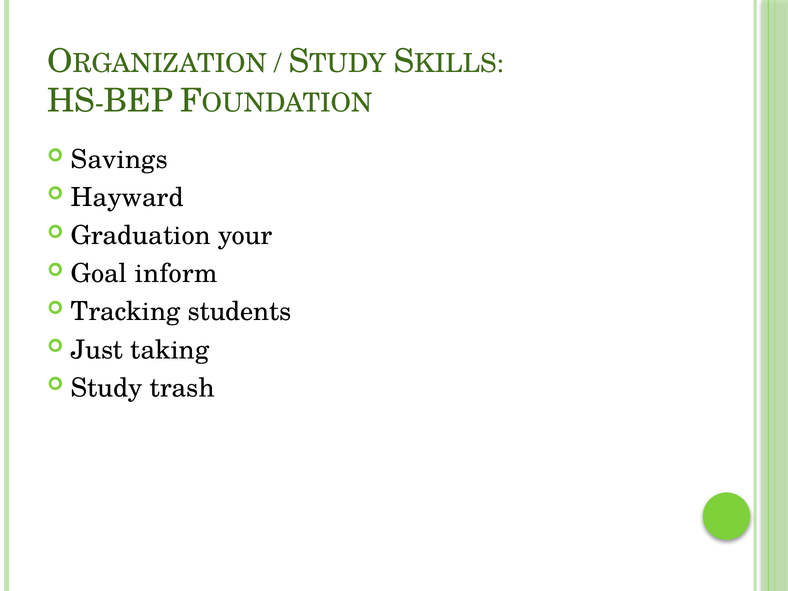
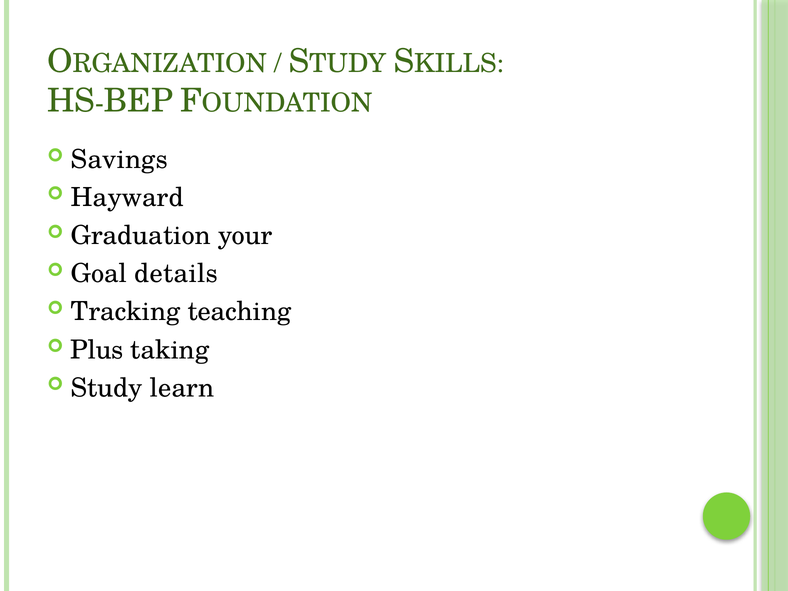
inform: inform -> details
students: students -> teaching
Just: Just -> Plus
trash: trash -> learn
